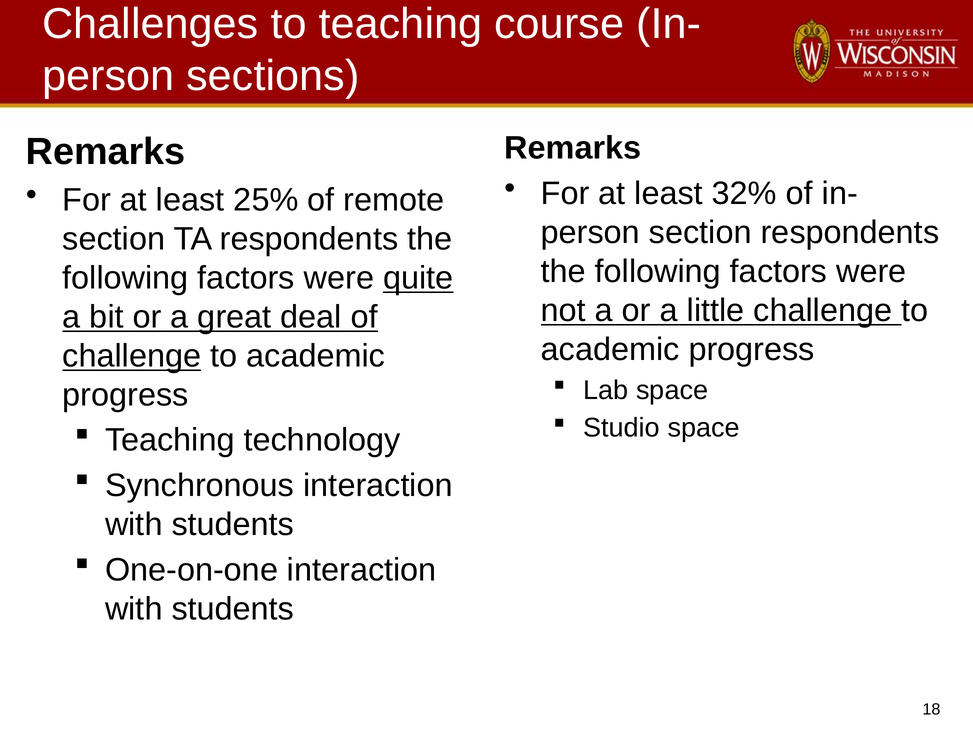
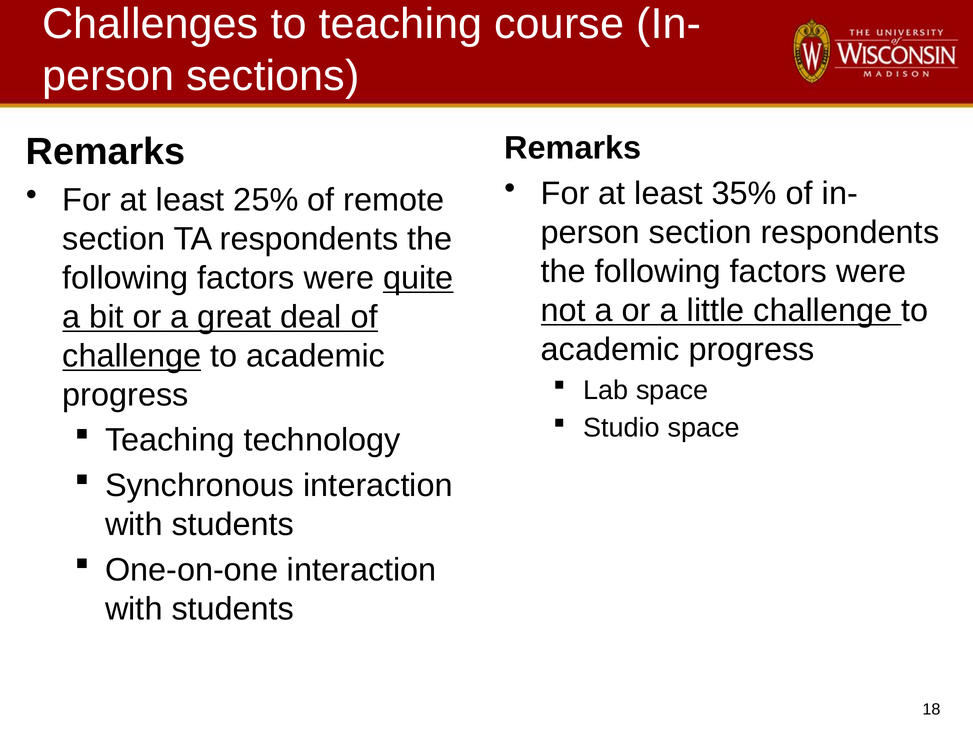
32%: 32% -> 35%
